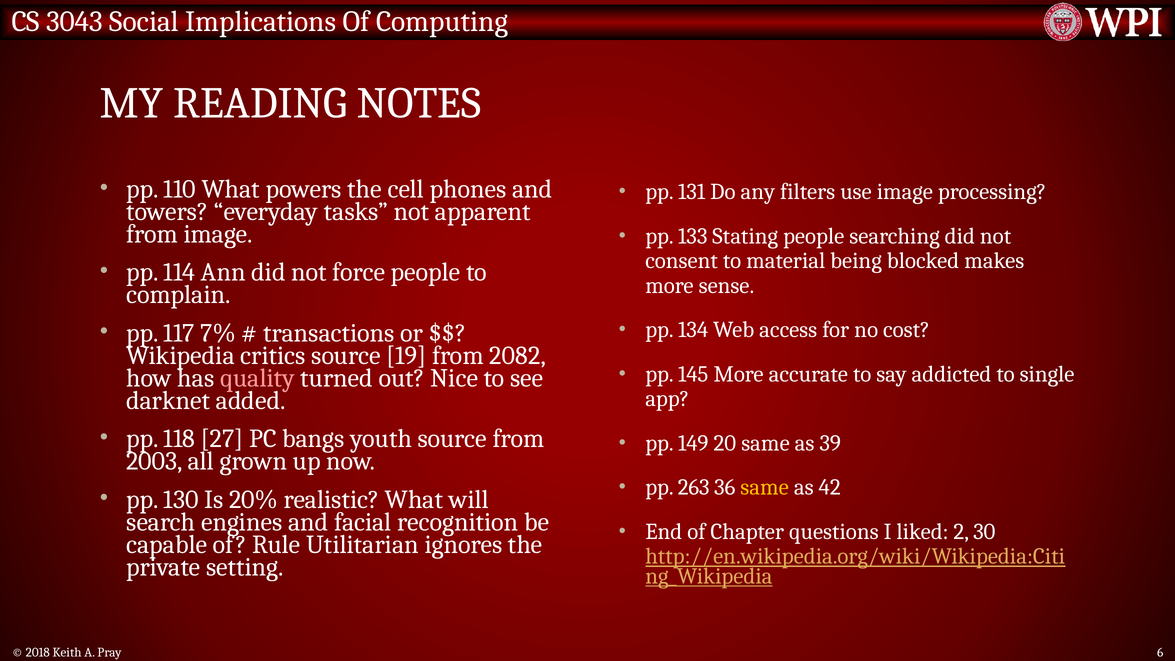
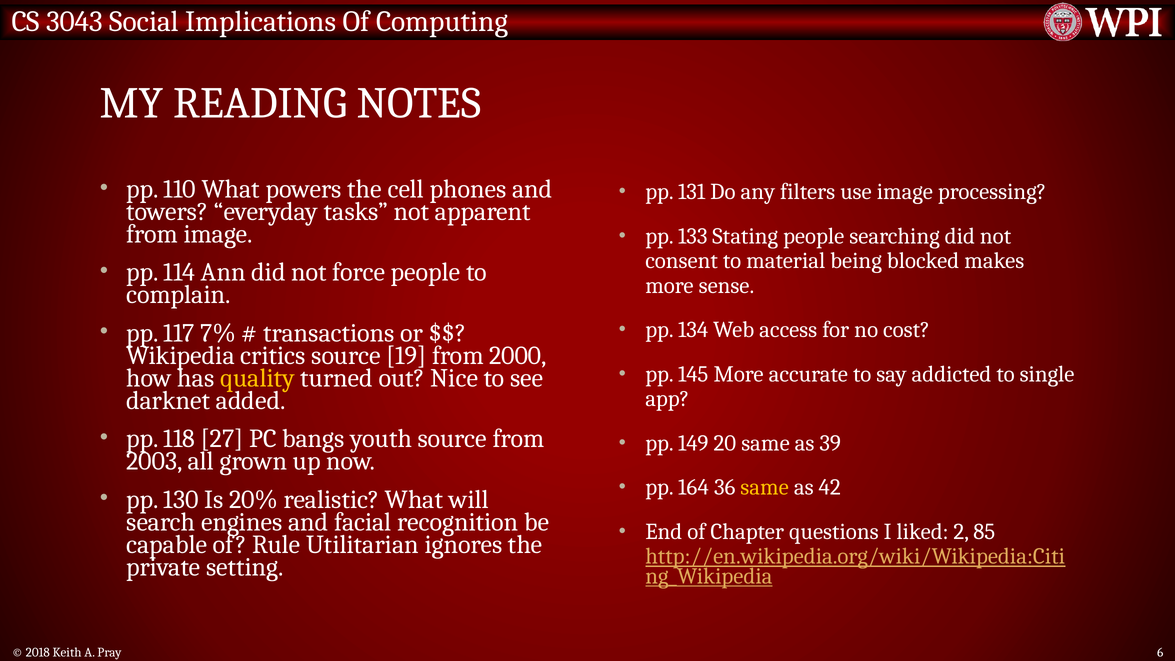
2082: 2082 -> 2000
quality colour: pink -> yellow
263: 263 -> 164
30: 30 -> 85
